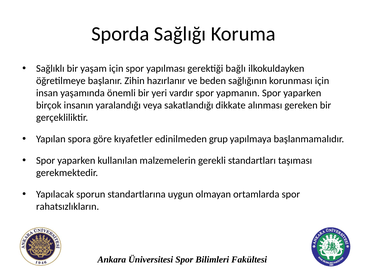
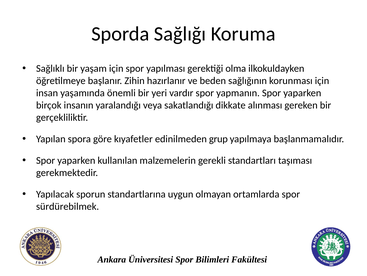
bağlı: bağlı -> olma
rahatsızlıkların: rahatsızlıkların -> sürdürebilmek
